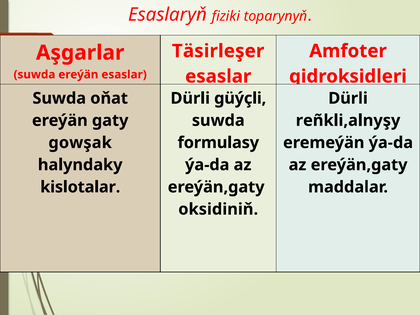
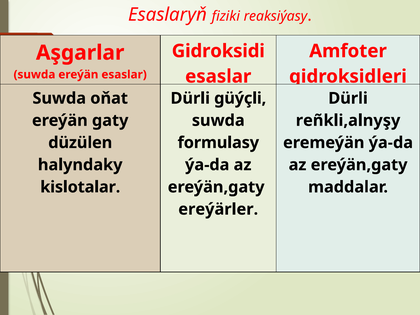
toparynyň: toparynyň -> reaksiýasy
Täsirleşer: Täsirleşer -> Gidroksidi
gowşak: gowşak -> düzülen
oksidiniň: oksidiniň -> ereýärler
